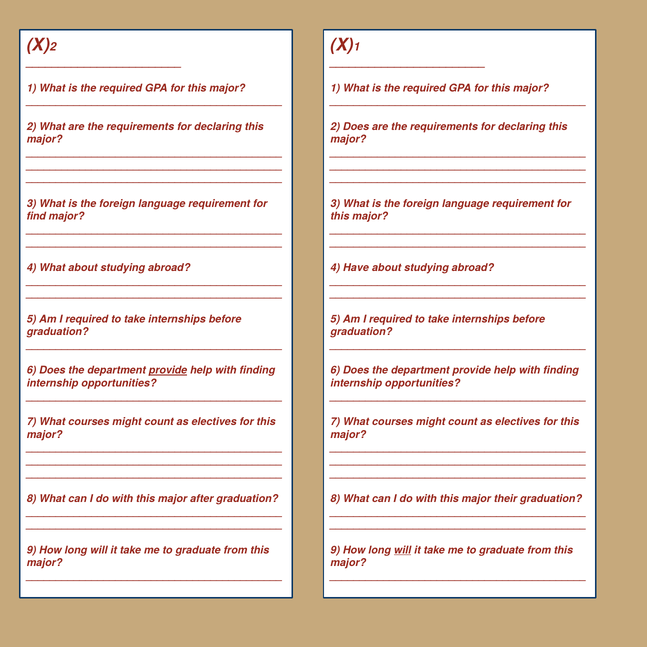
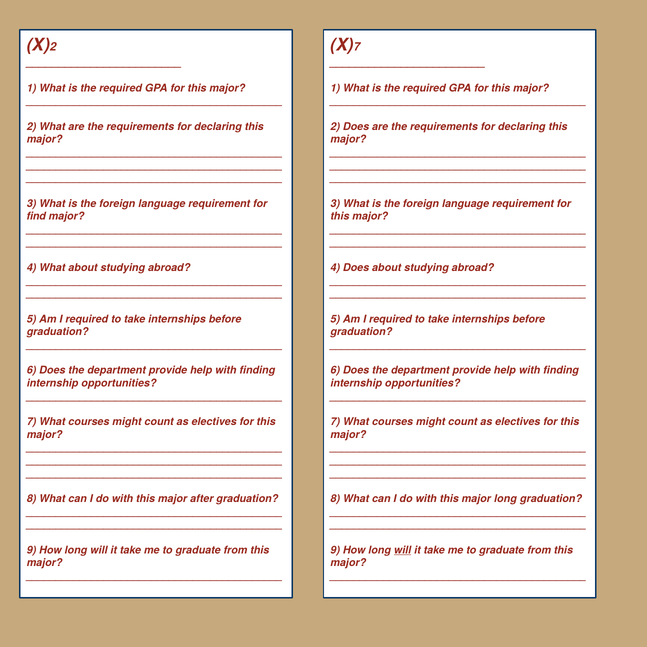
1 at (357, 47): 1 -> 7
4 Have: Have -> Does
provide at (168, 370) underline: present -> none
major their: their -> long
